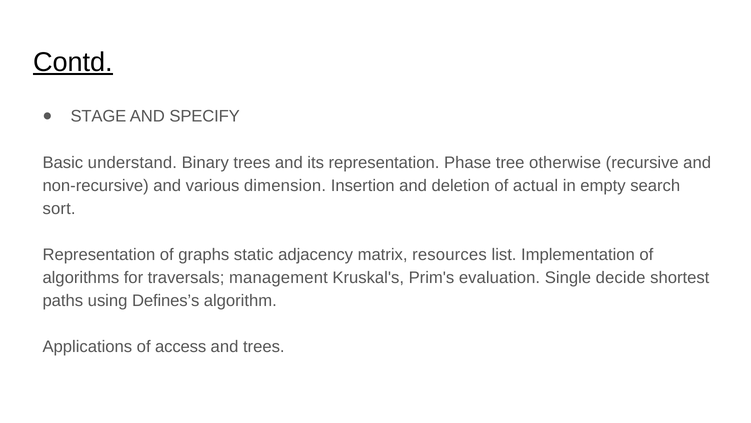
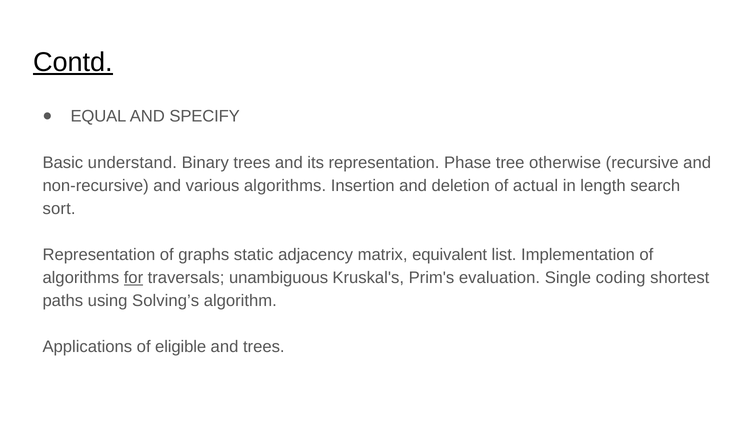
STAGE: STAGE -> EQUAL
various dimension: dimension -> algorithms
empty: empty -> length
resources: resources -> equivalent
for underline: none -> present
management: management -> unambiguous
decide: decide -> coding
Defines’s: Defines’s -> Solving’s
access: access -> eligible
